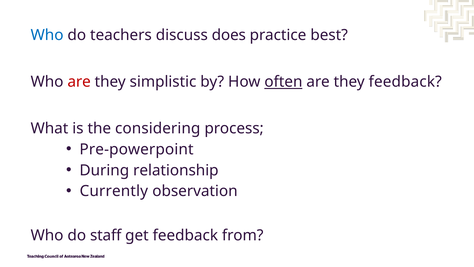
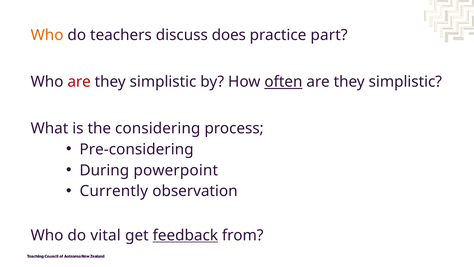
Who at (47, 35) colour: blue -> orange
best: best -> part
feedback at (405, 82): feedback -> simplistic
Pre-powerpoint: Pre-powerpoint -> Pre-considering
relationship: relationship -> powerpoint
staff: staff -> vital
feedback at (185, 235) underline: none -> present
